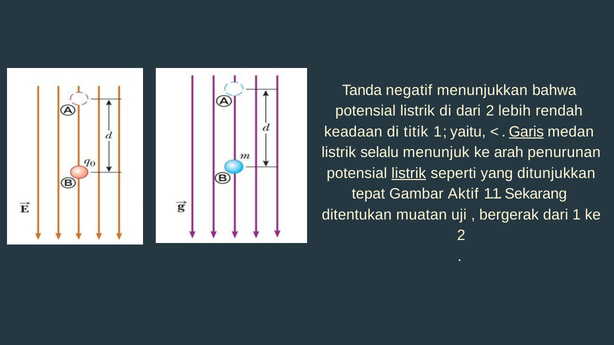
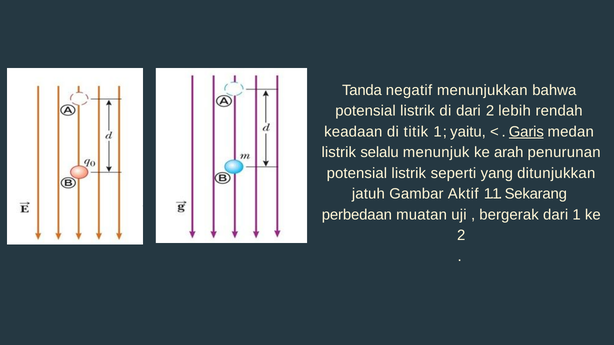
listrik at (409, 173) underline: present -> none
tepat: tepat -> jatuh
ditentukan: ditentukan -> perbedaan
